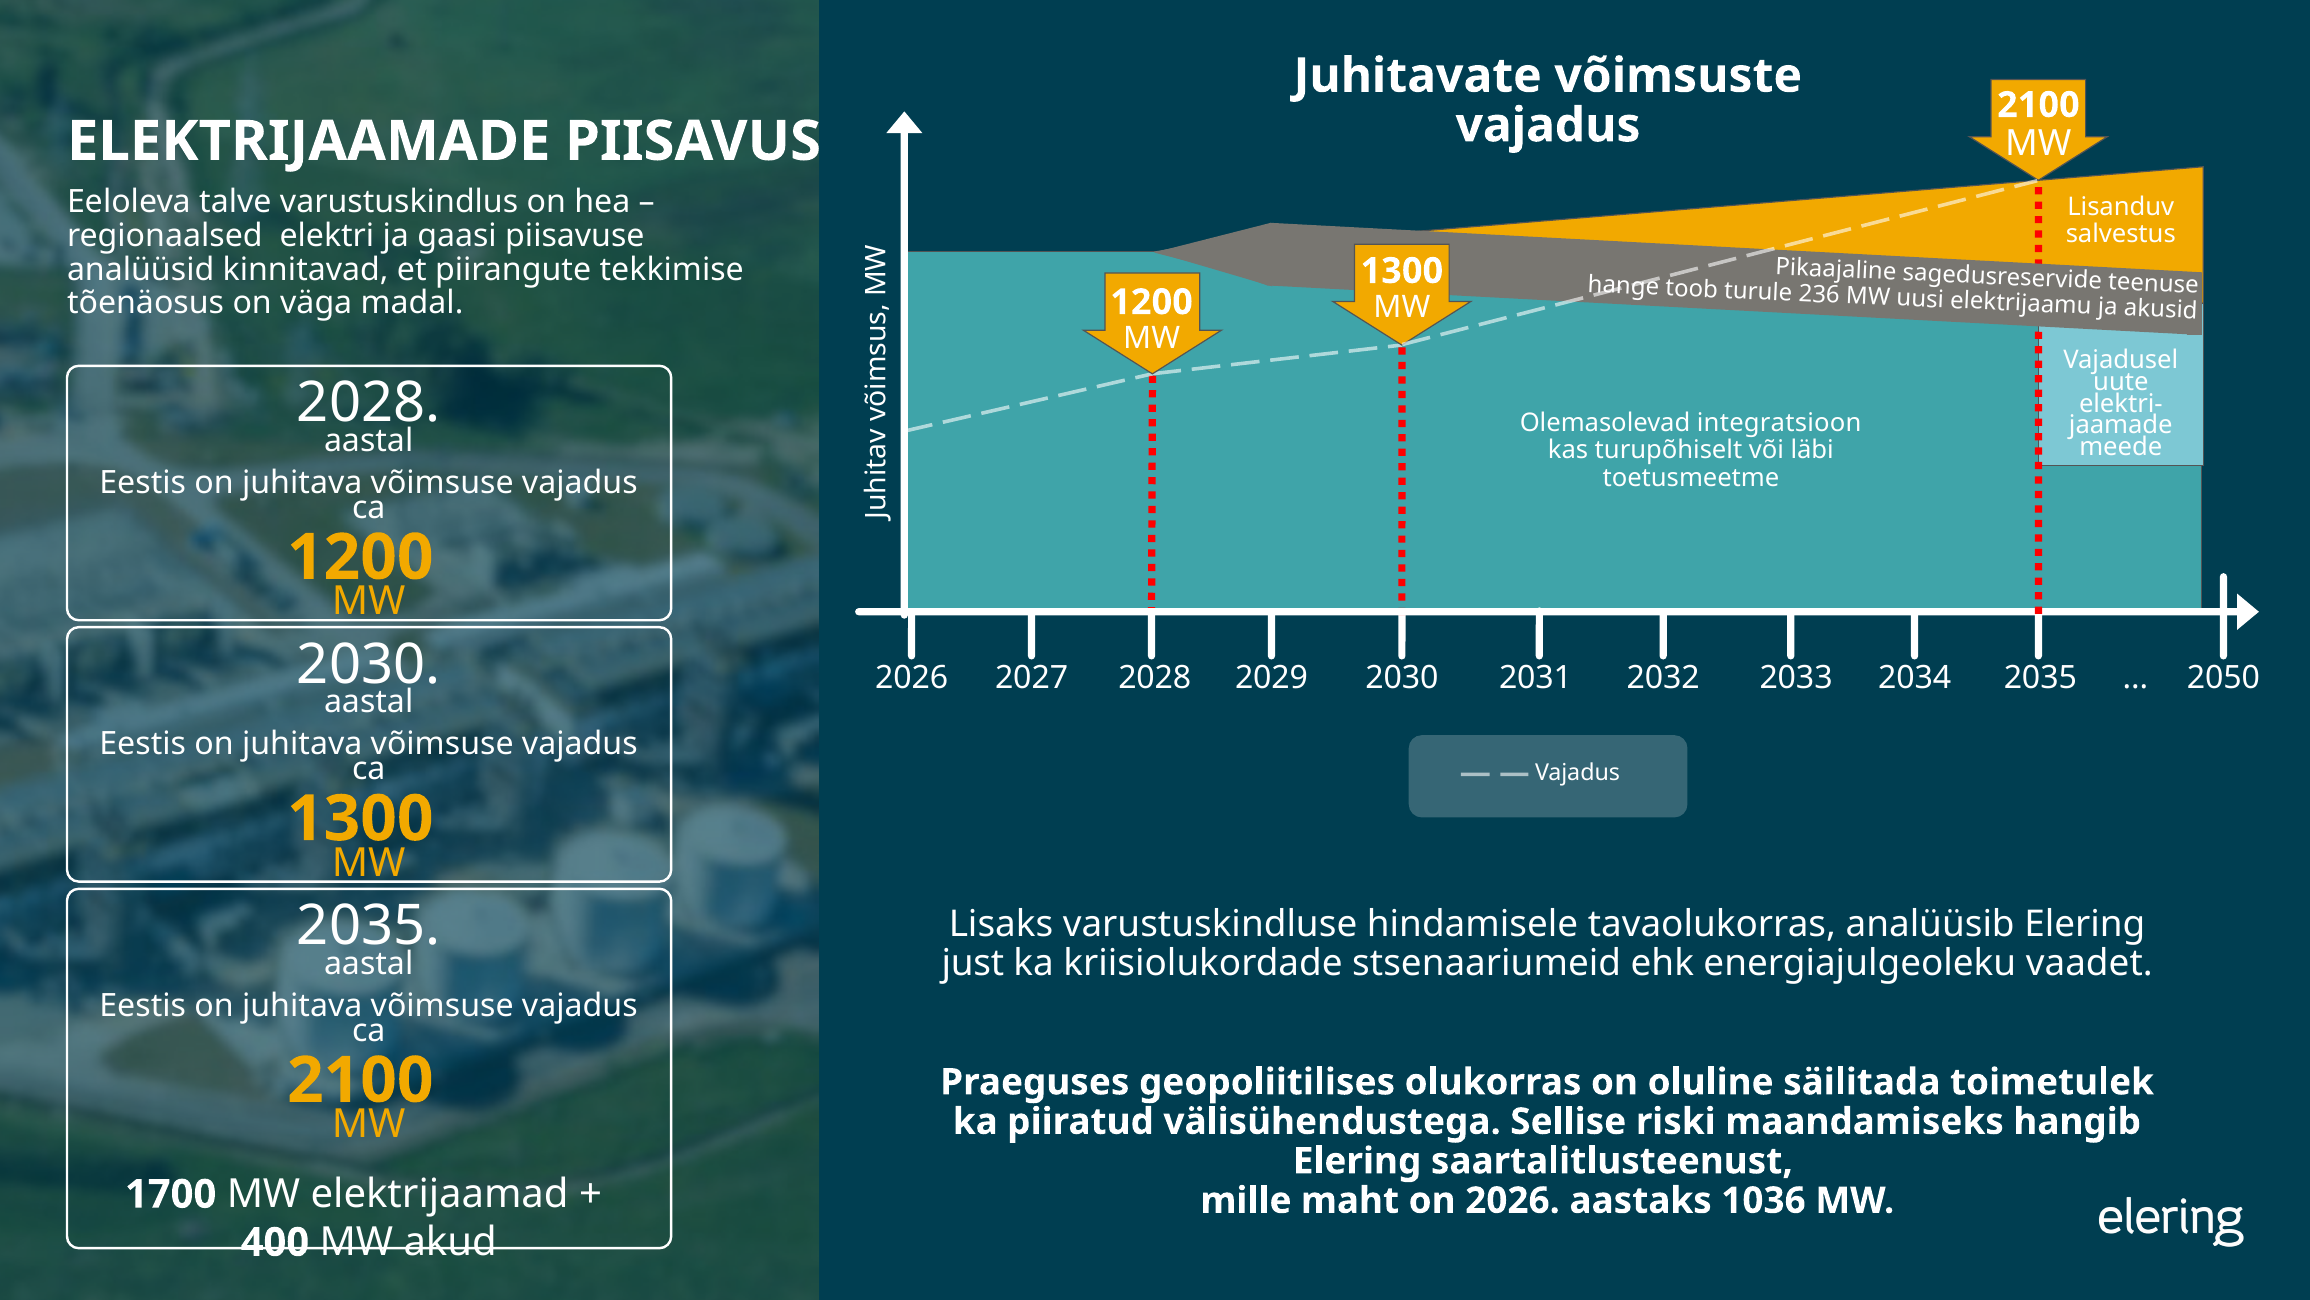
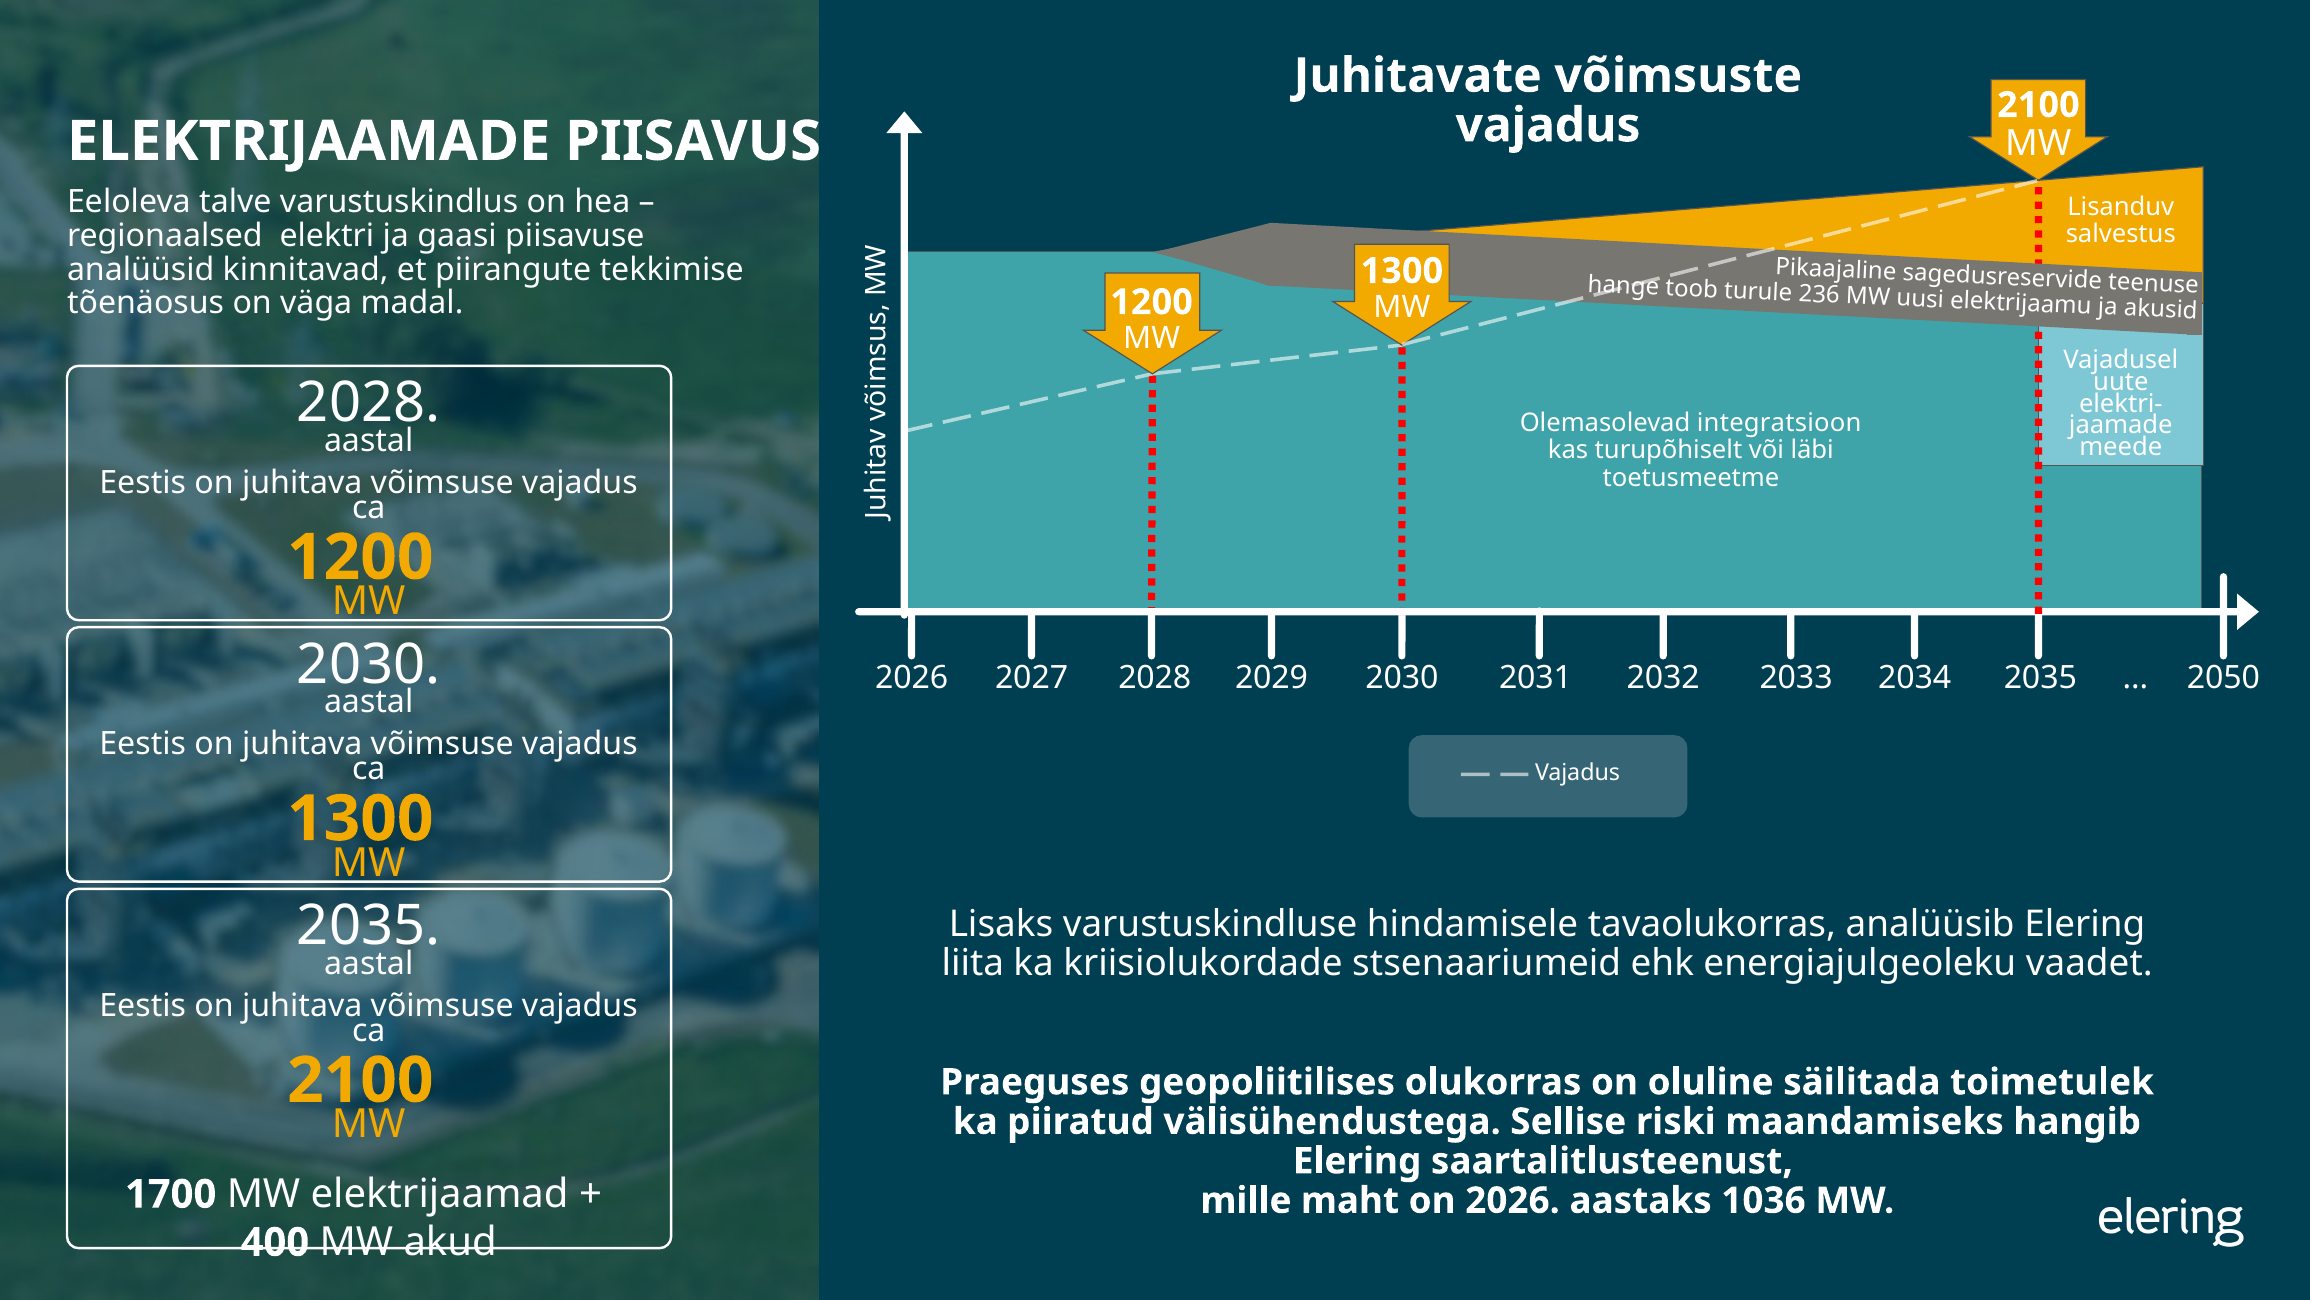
just: just -> liita
